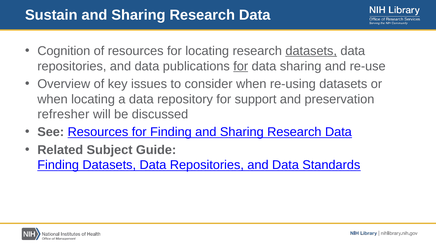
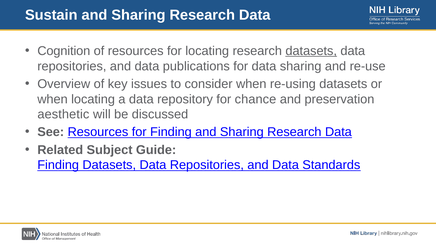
for at (241, 66) underline: present -> none
support: support -> chance
refresher: refresher -> aesthetic
